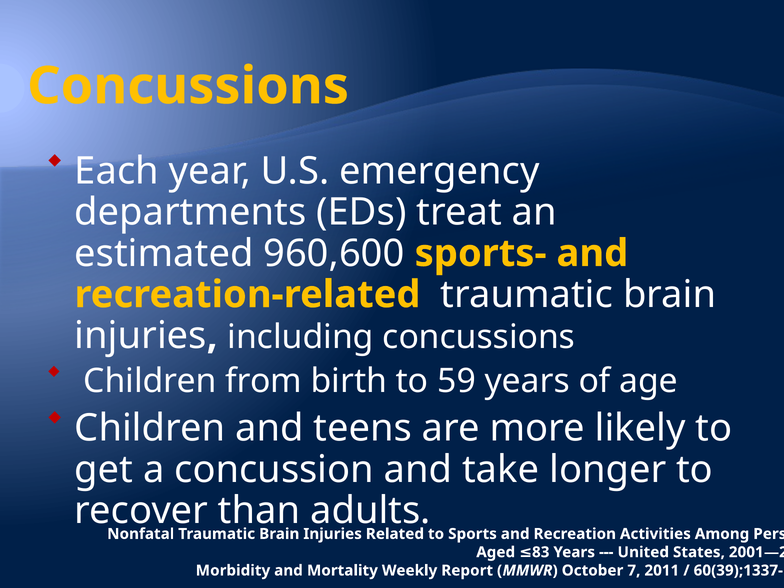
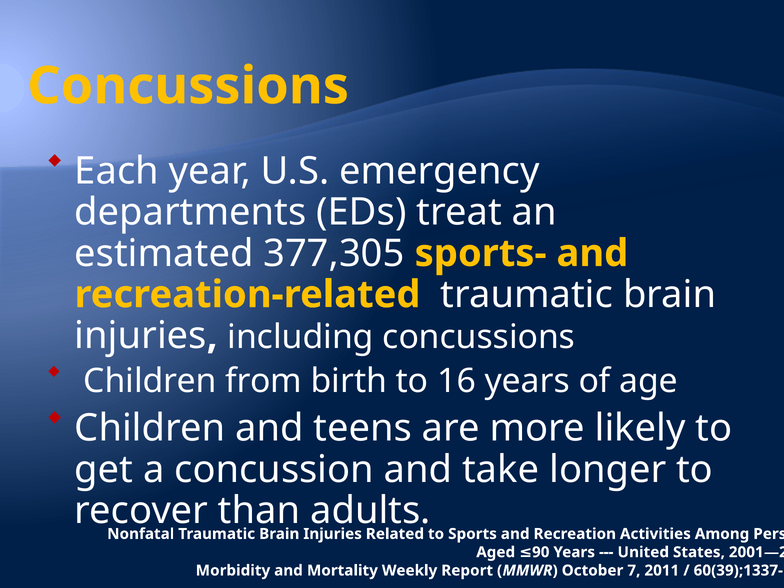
960,600: 960,600 -> 377,305
59: 59 -> 16
83: 83 -> 90
